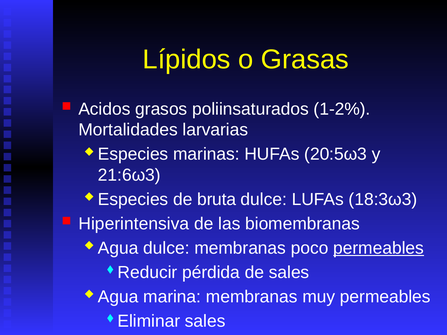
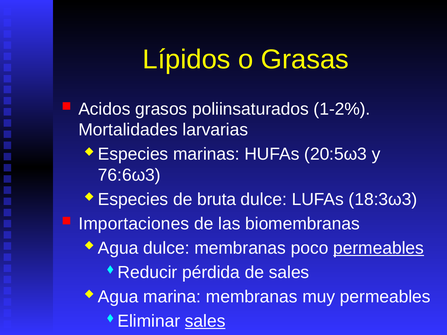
21:6ω3: 21:6ω3 -> 76:6ω3
Hiperintensiva: Hiperintensiva -> Importaciones
sales at (205, 321) underline: none -> present
